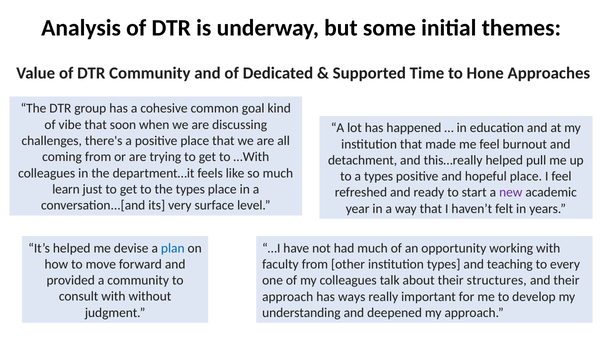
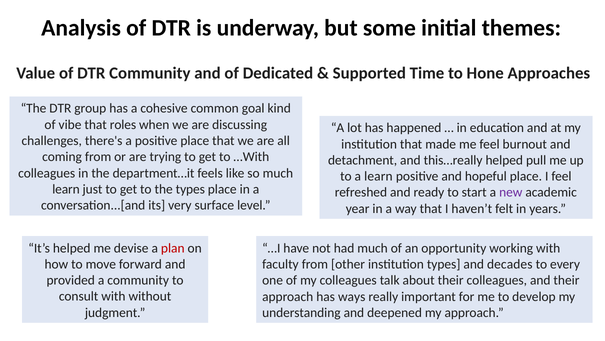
soon: soon -> roles
a types: types -> learn
plan colour: blue -> red
teaching: teaching -> decades
their structures: structures -> colleagues
